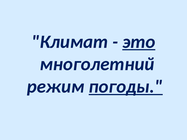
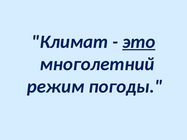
погоды underline: present -> none
